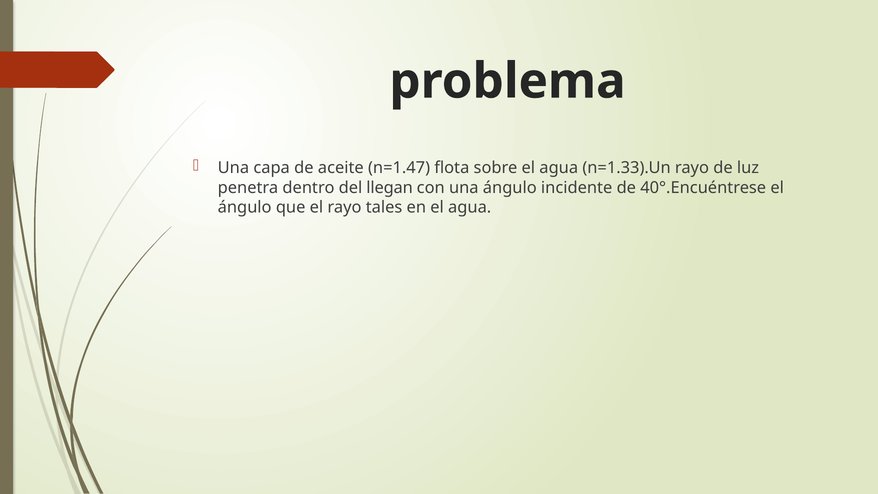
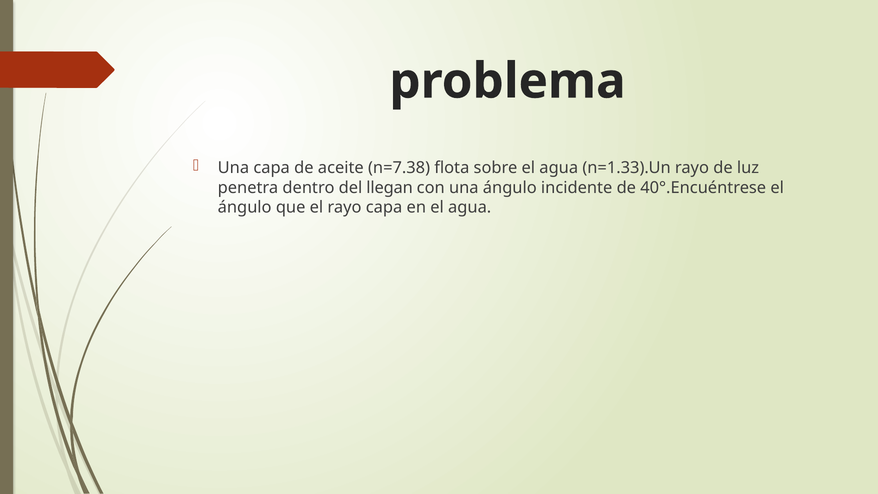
n=1.47: n=1.47 -> n=7.38
rayo tales: tales -> capa
